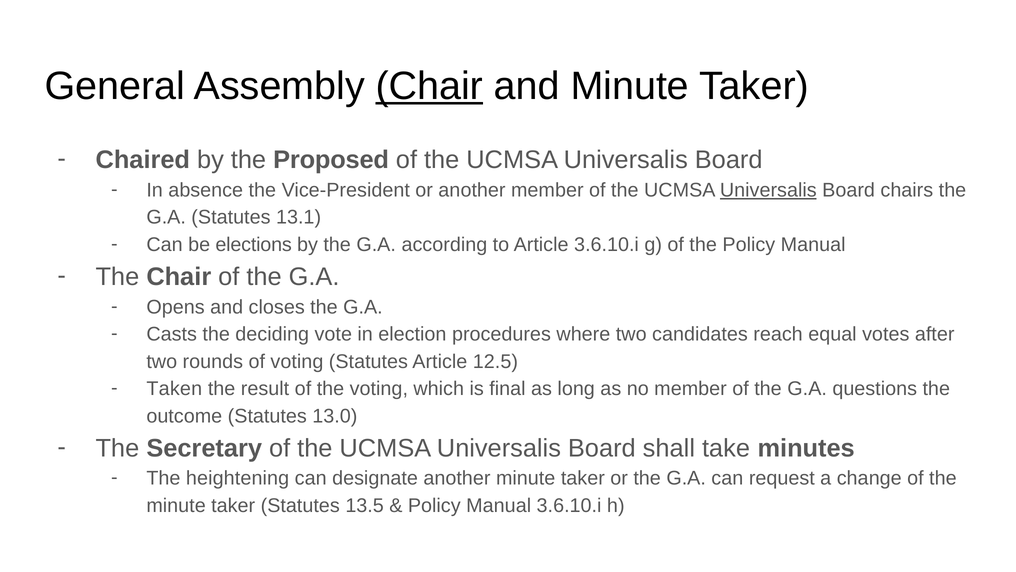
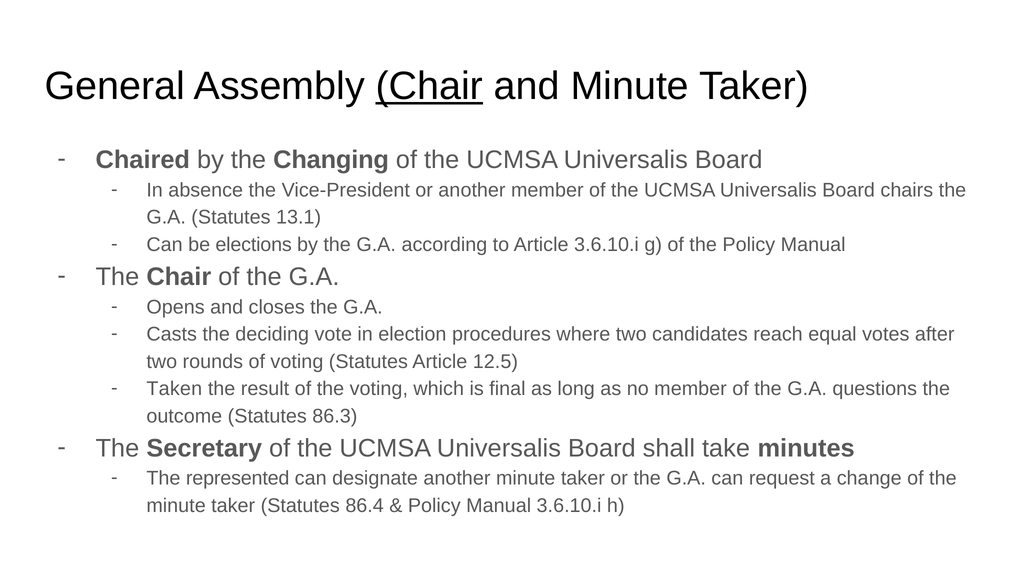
Proposed: Proposed -> Changing
Universalis at (768, 190) underline: present -> none
13.0: 13.0 -> 86.3
heightening: heightening -> represented
13.5: 13.5 -> 86.4
